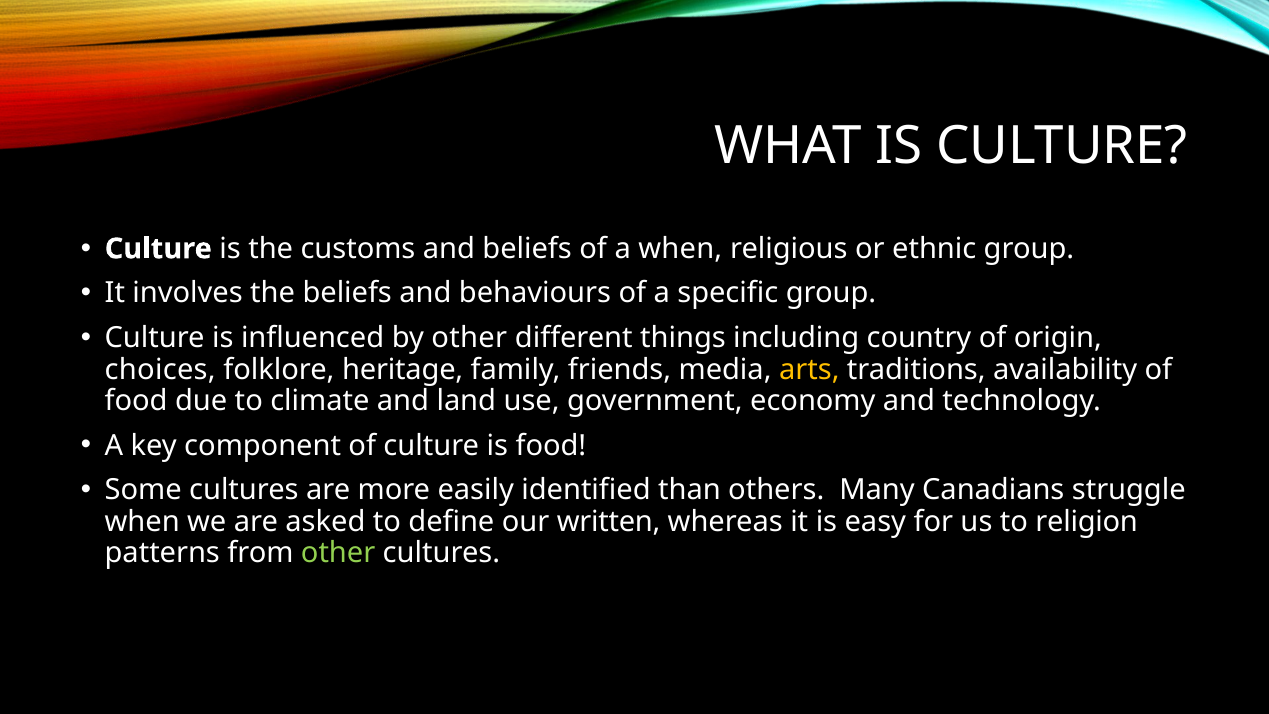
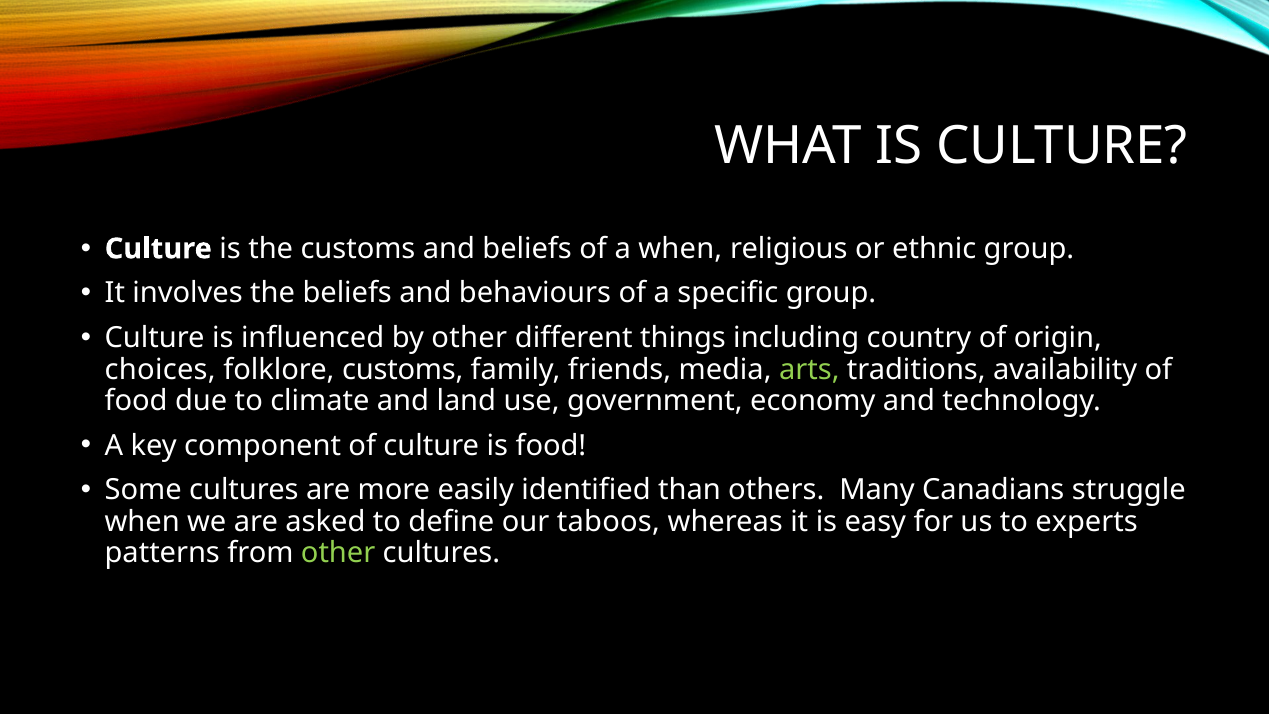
folklore heritage: heritage -> customs
arts colour: yellow -> light green
written: written -> taboos
religion: religion -> experts
